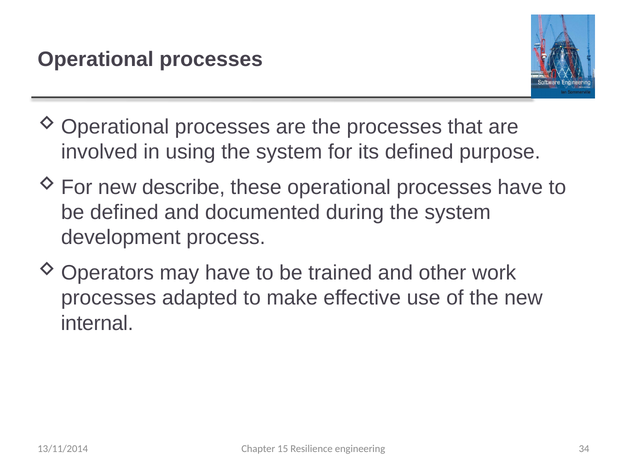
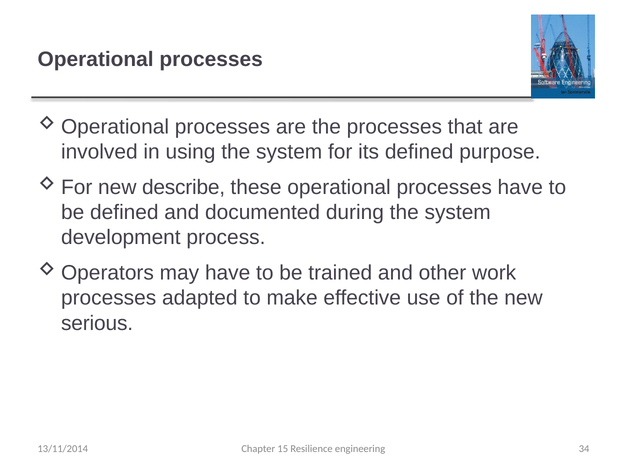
internal: internal -> serious
